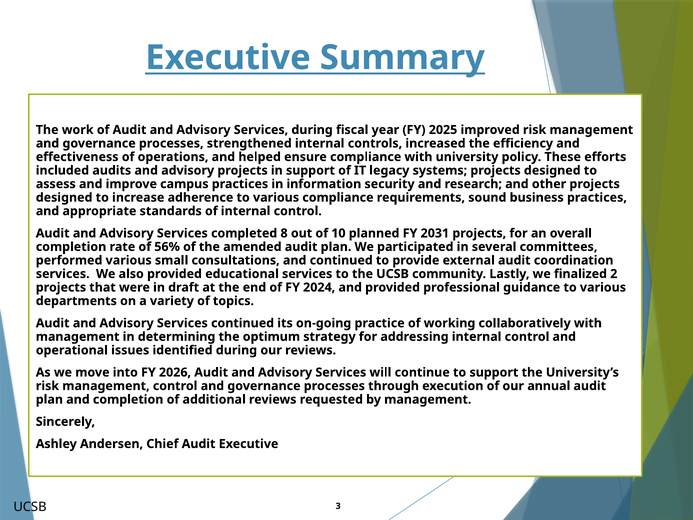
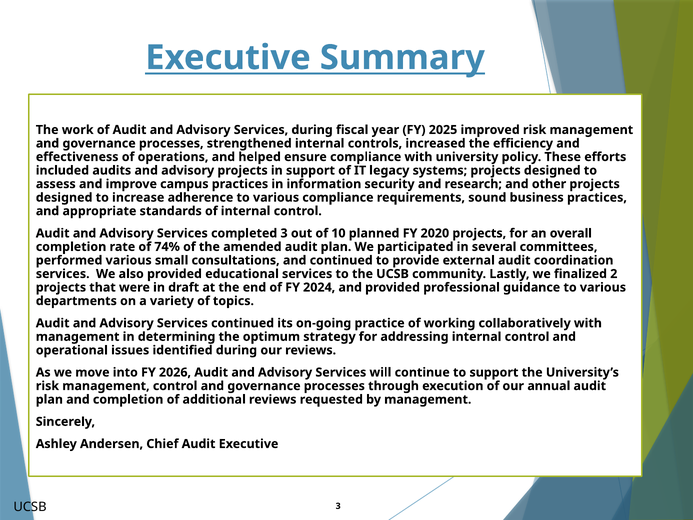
completed 8: 8 -> 3
2031: 2031 -> 2020
56%: 56% -> 74%
